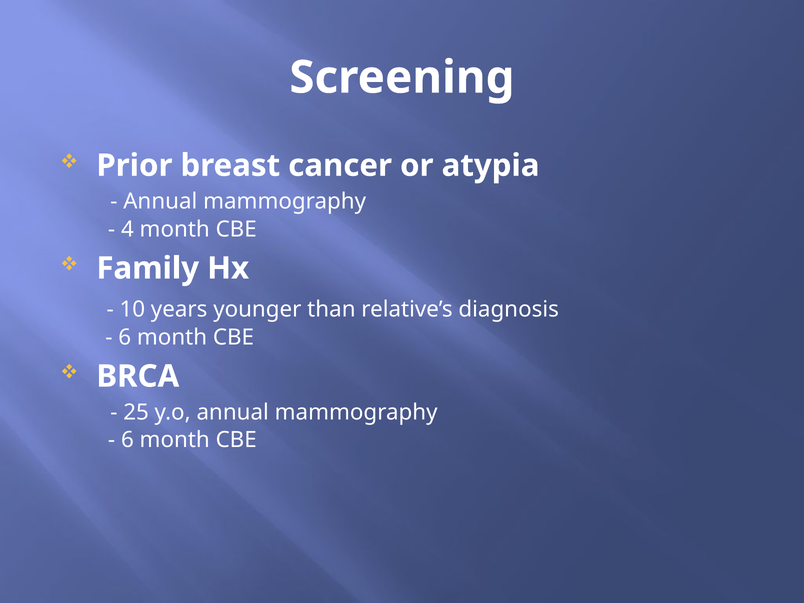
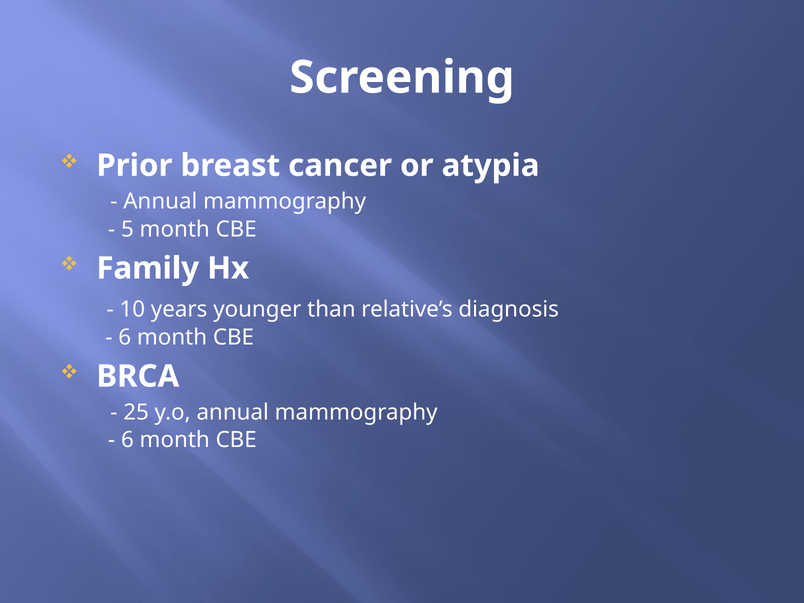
4: 4 -> 5
